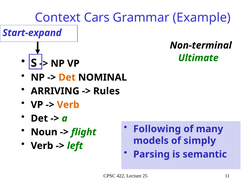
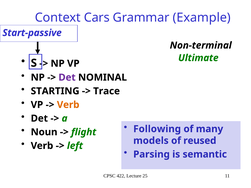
Start-expand: Start-expand -> Start-passive
Det at (67, 78) colour: orange -> purple
ARRIVING: ARRIVING -> STARTING
Rules: Rules -> Trace
simply: simply -> reused
